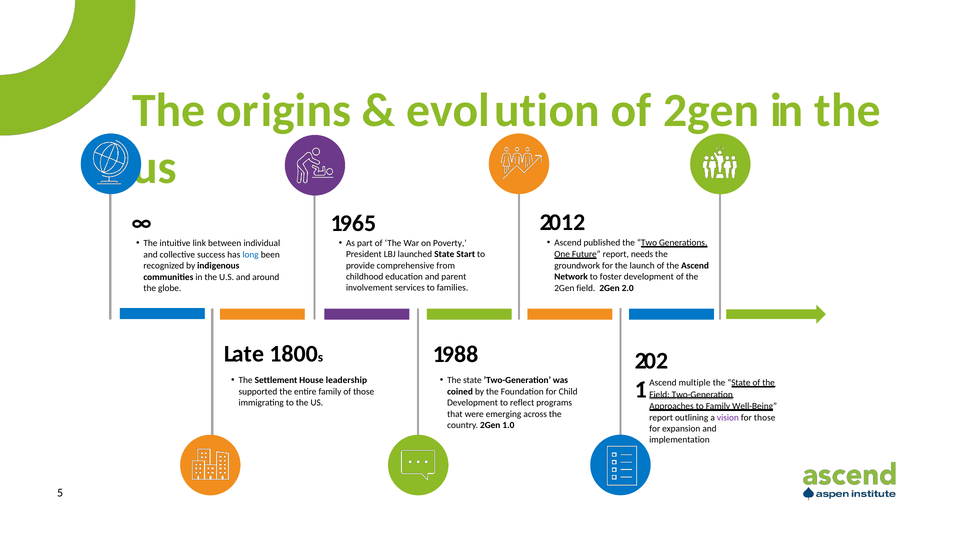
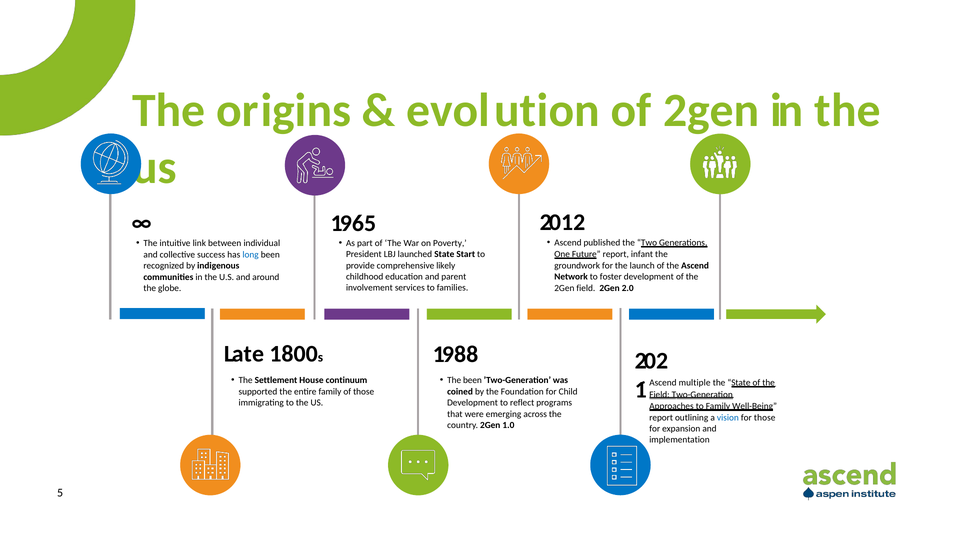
needs: needs -> infant
from: from -> likely
leadership: leadership -> continuum
state at (472, 381): state -> been
vision colour: purple -> blue
